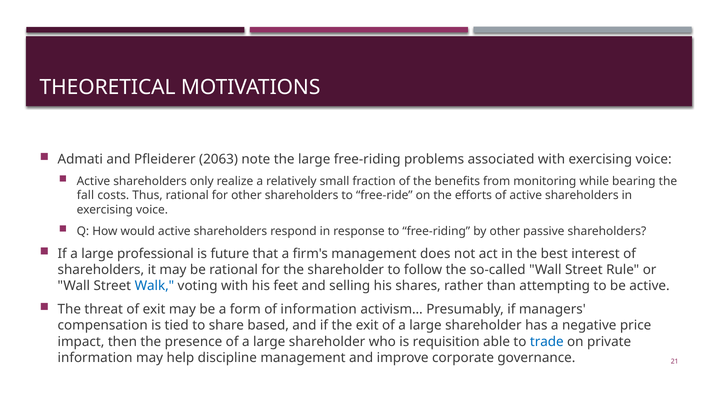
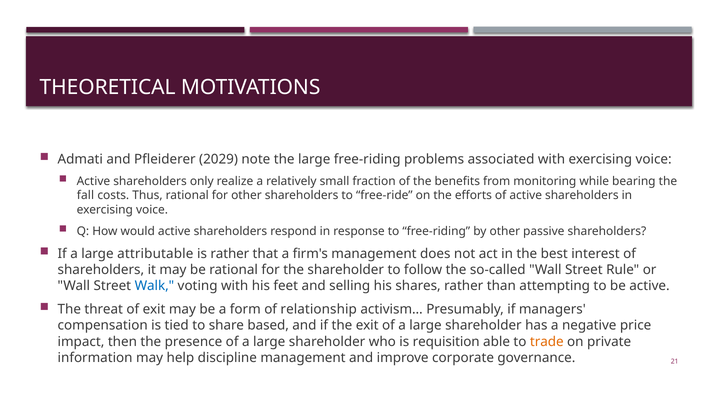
2063: 2063 -> 2029
professional: professional -> attributable
is future: future -> rather
of information: information -> relationship
trade colour: blue -> orange
